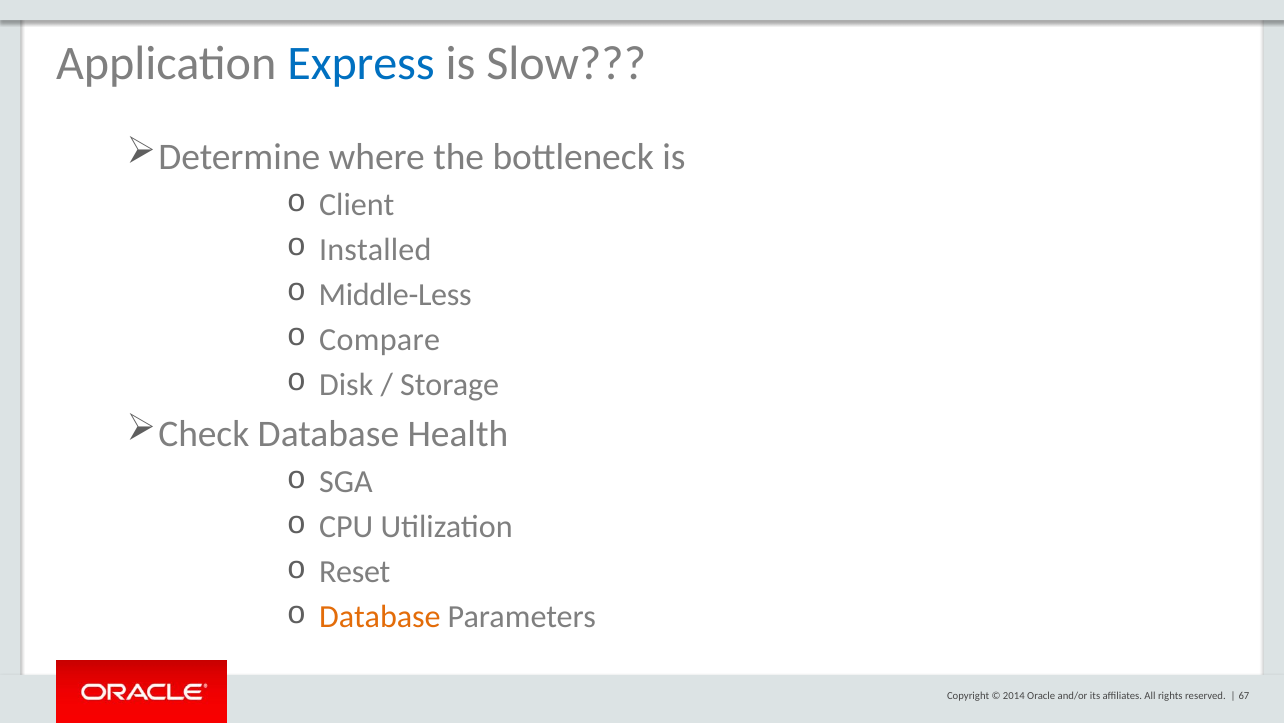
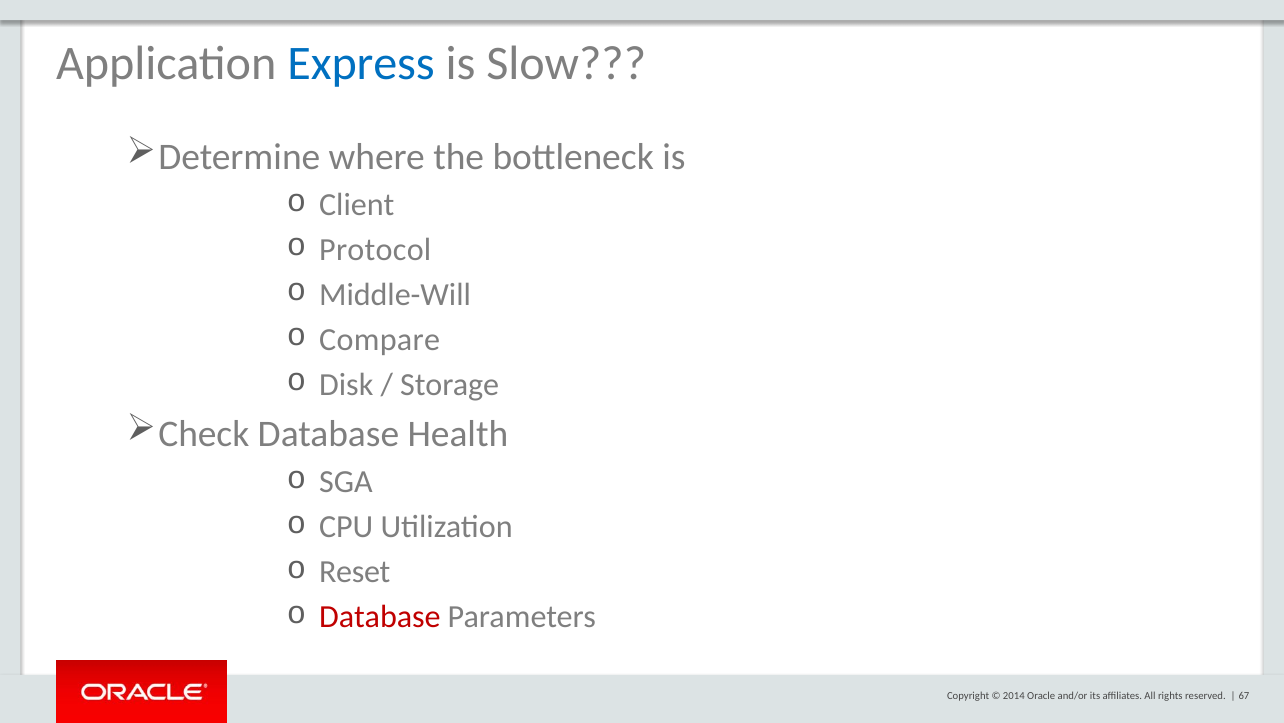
Installed: Installed -> Protocol
Middle-Less: Middle-Less -> Middle-Will
Database at (380, 617) colour: orange -> red
